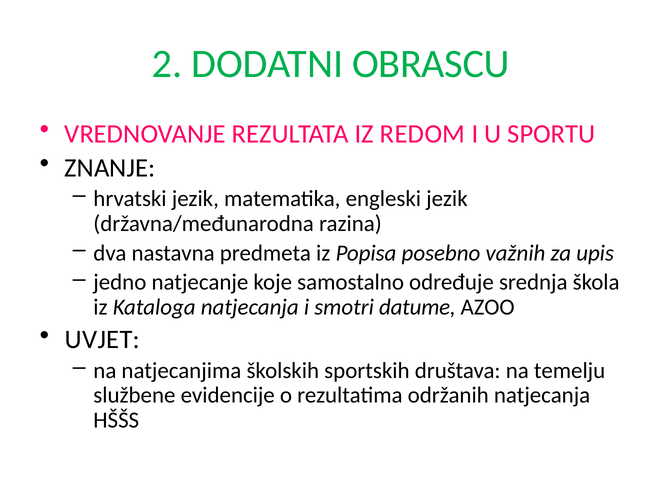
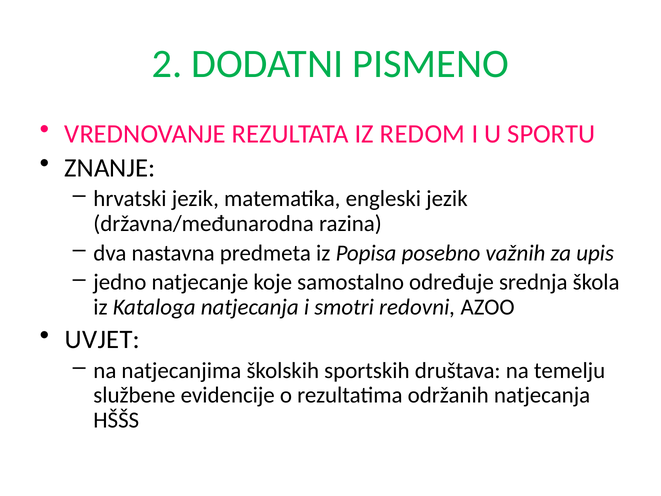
OBRASCU: OBRASCU -> PISMENO
datume: datume -> redovni
